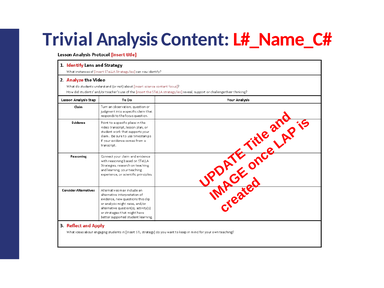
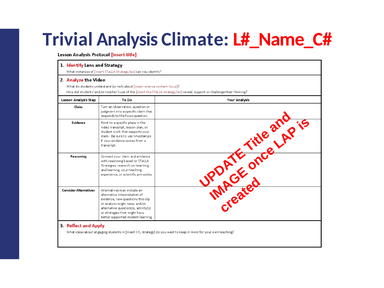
Content: Content -> Climate
